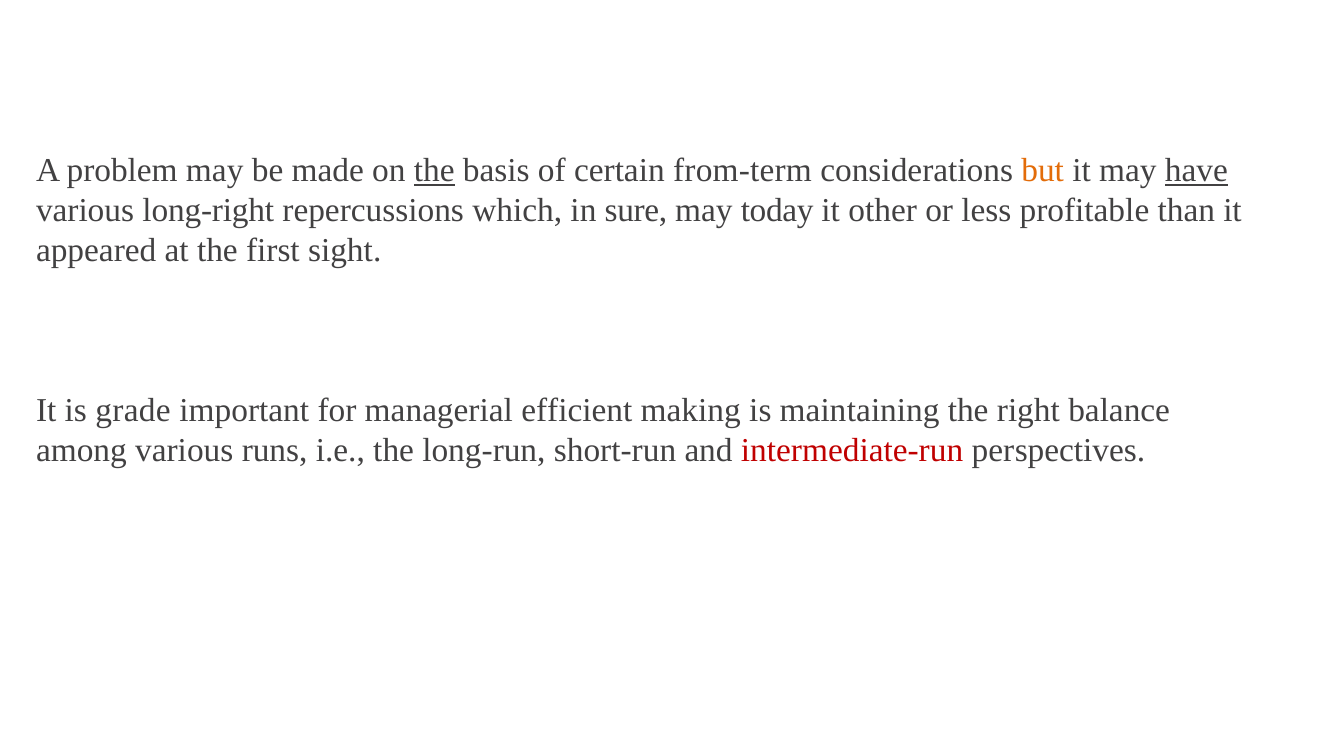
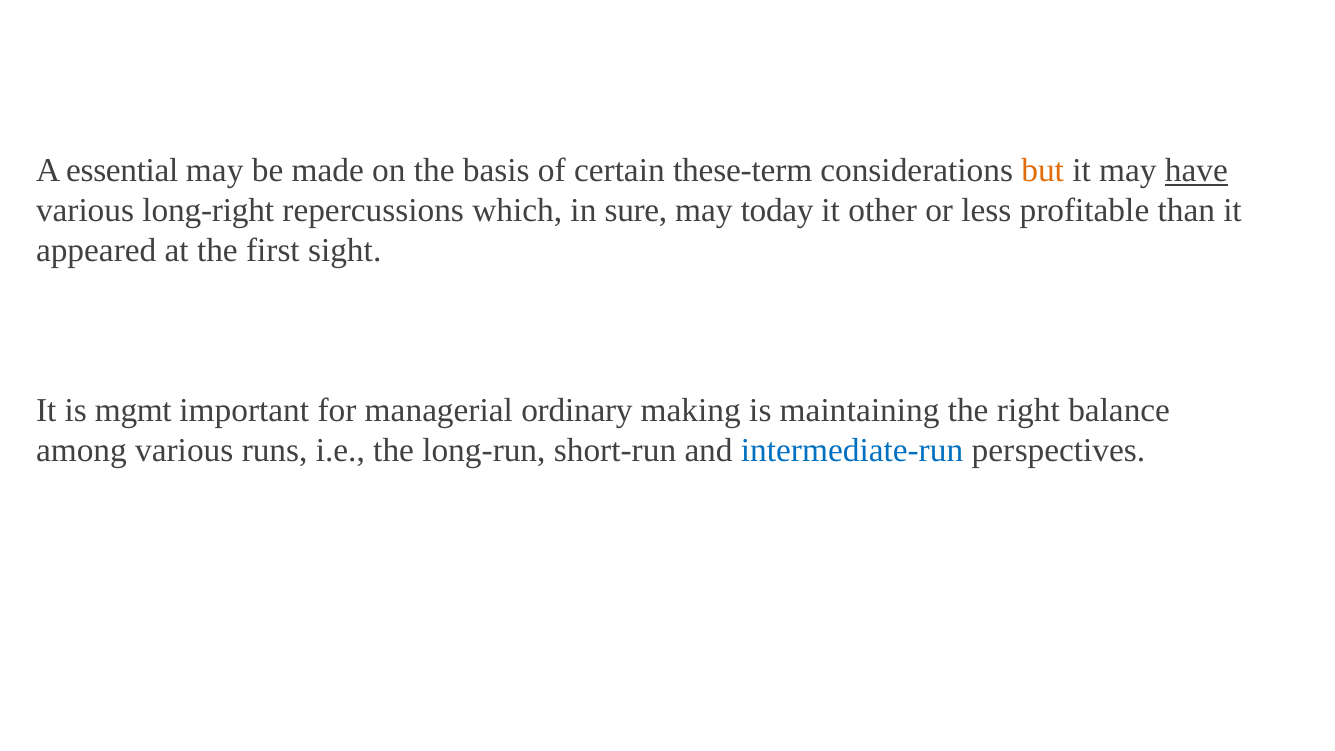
problem: problem -> essential
the at (434, 171) underline: present -> none
from-term: from-term -> these-term
grade: grade -> mgmt
efficient: efficient -> ordinary
intermediate-run colour: red -> blue
